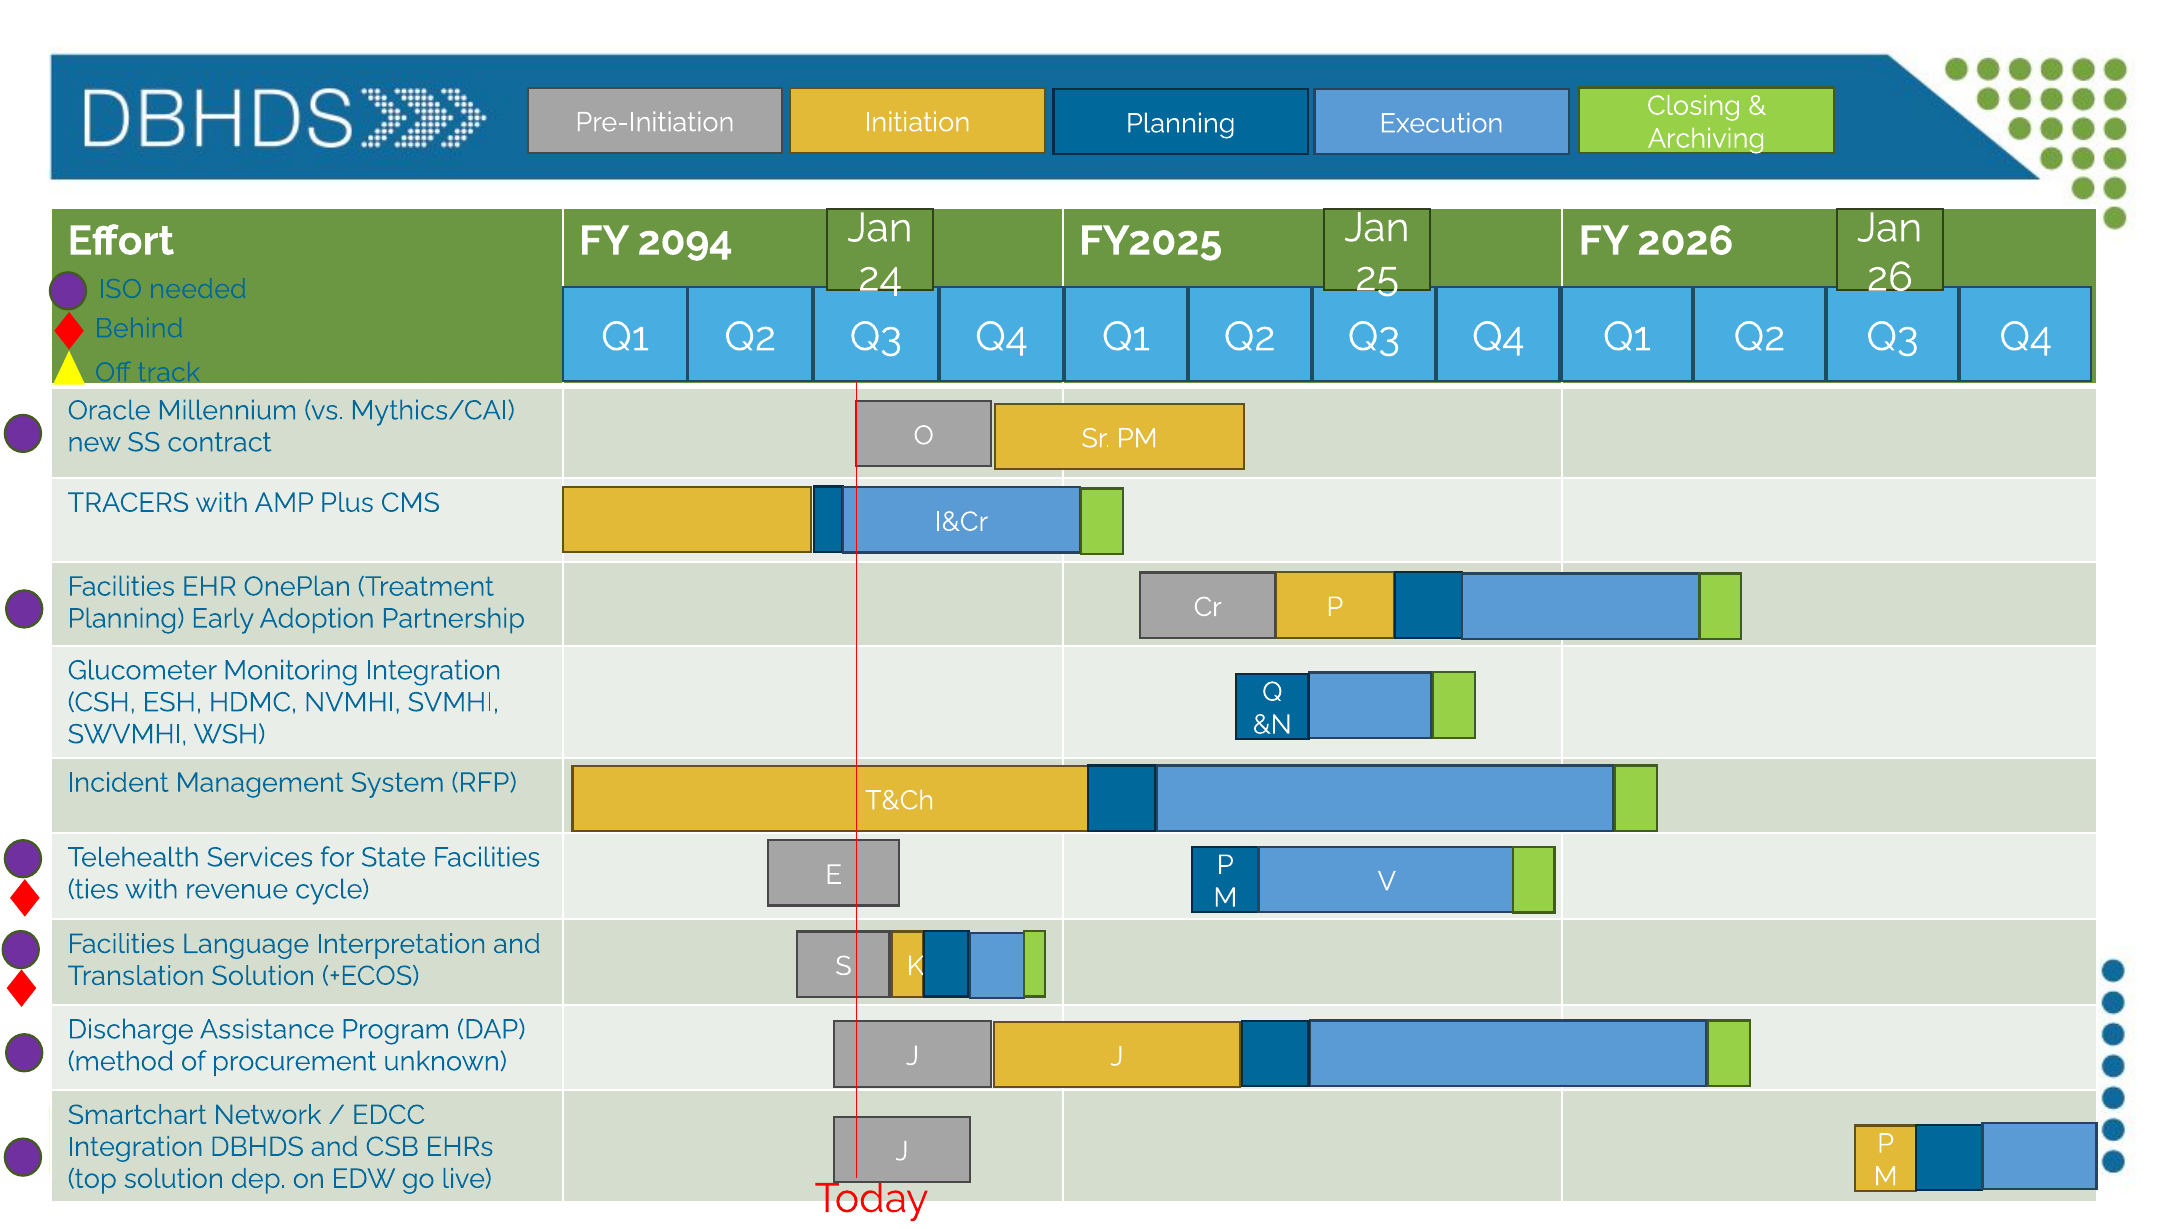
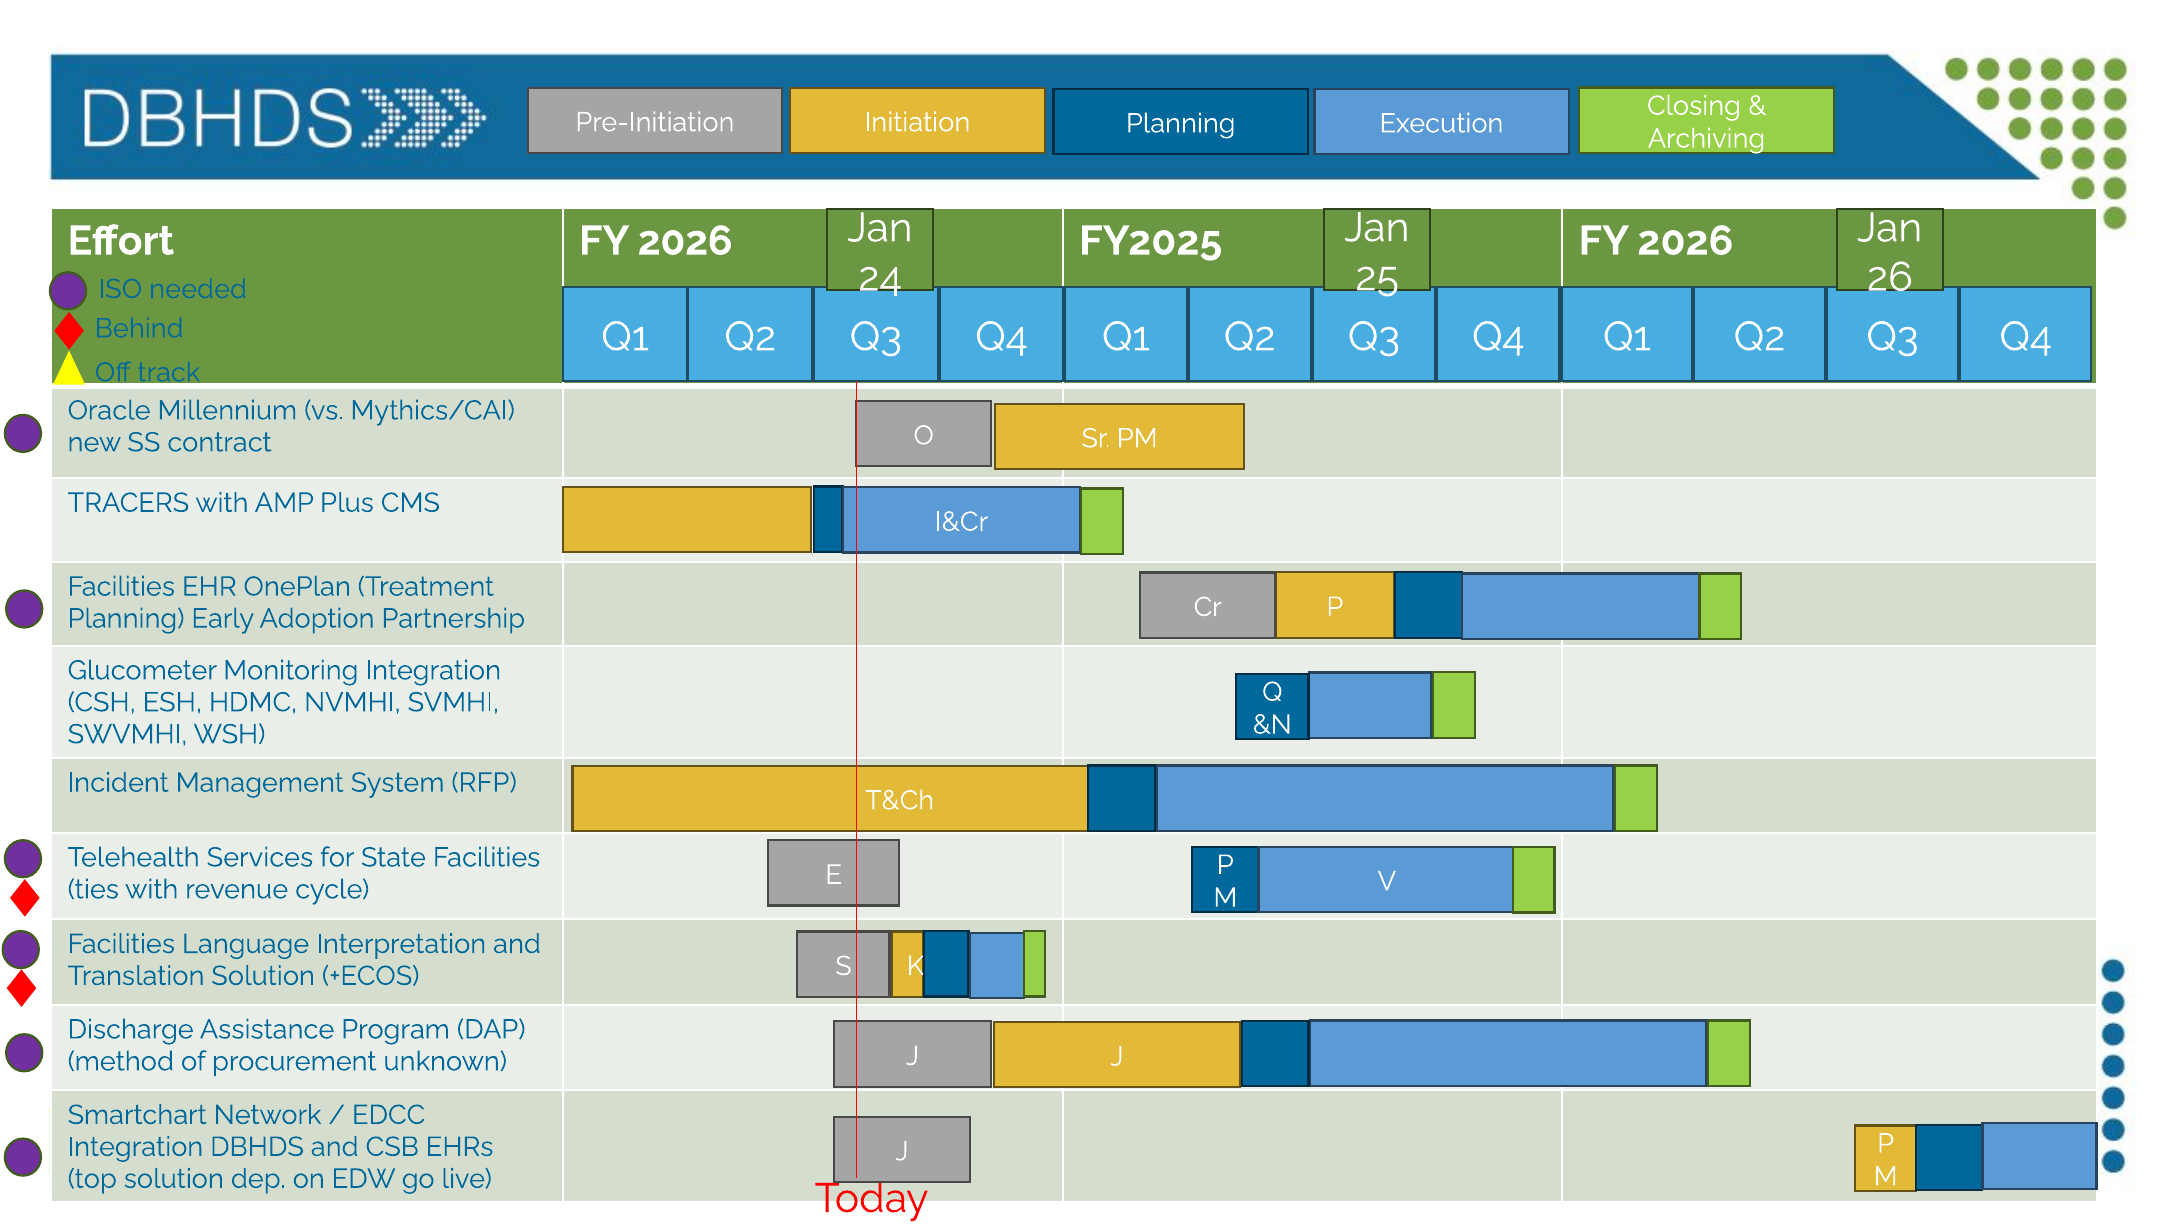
Effort FY 2094: 2094 -> 2026
